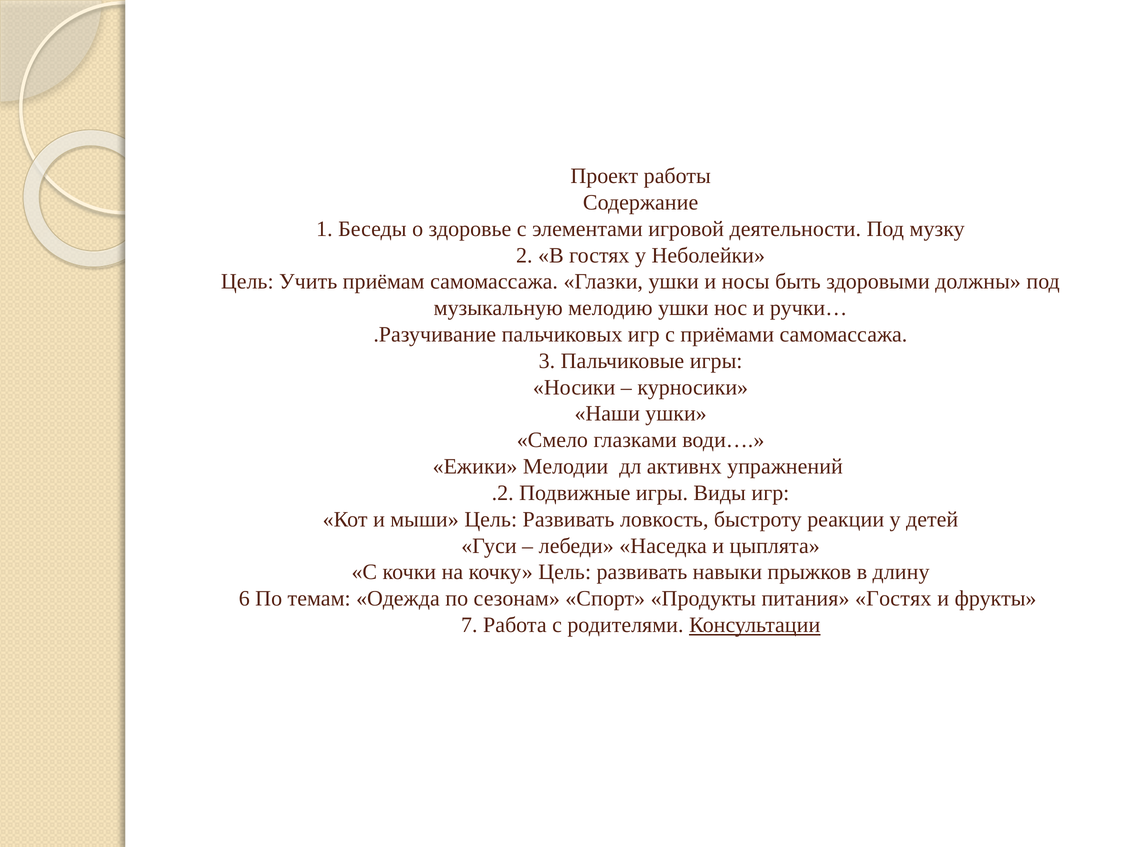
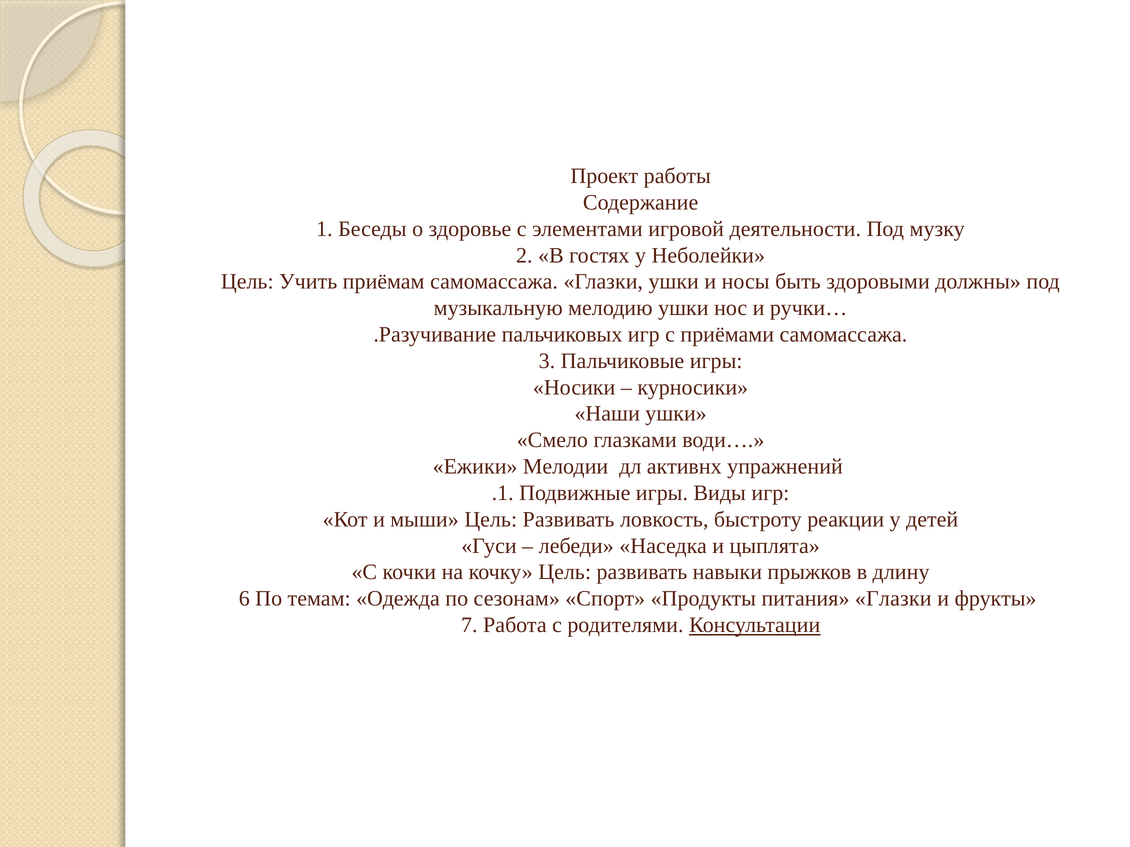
.2: .2 -> .1
питания Гостях: Гостях -> Глазки
